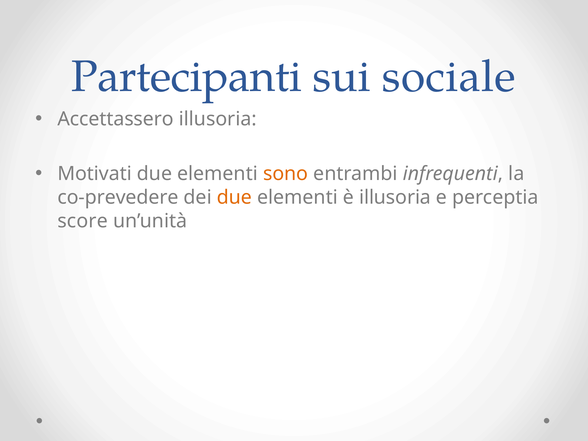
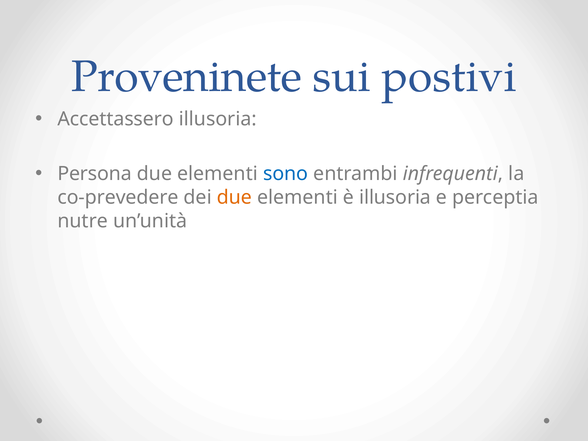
Partecipanti: Partecipanti -> Proveninete
sociale: sociale -> postivi
Motivati: Motivati -> Persona
sono colour: orange -> blue
score: score -> nutre
